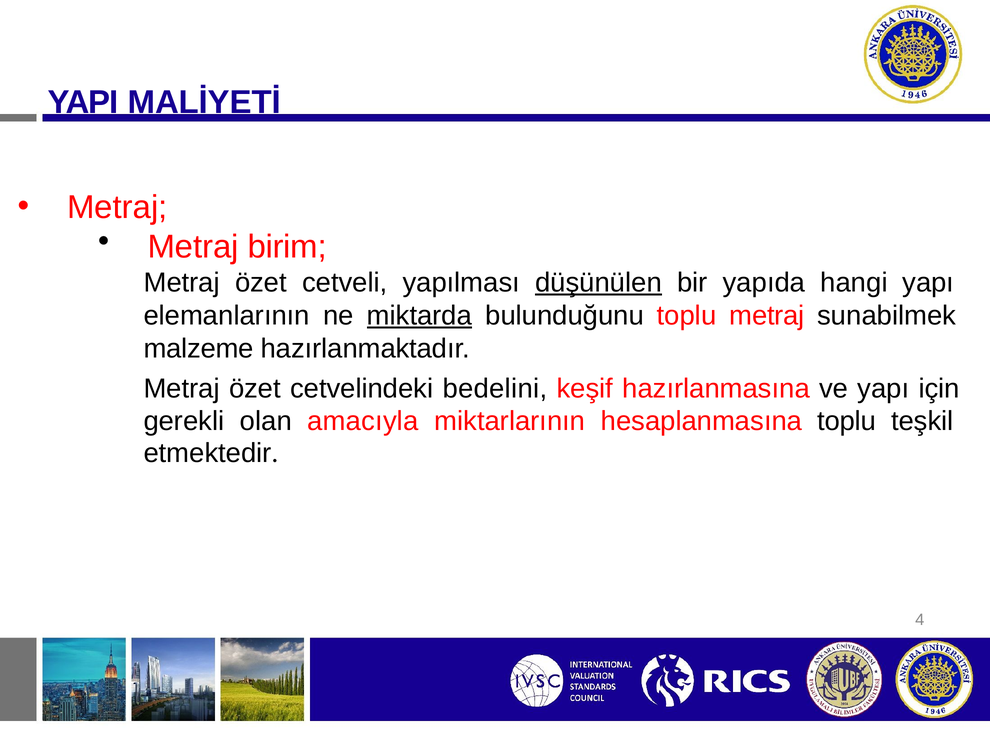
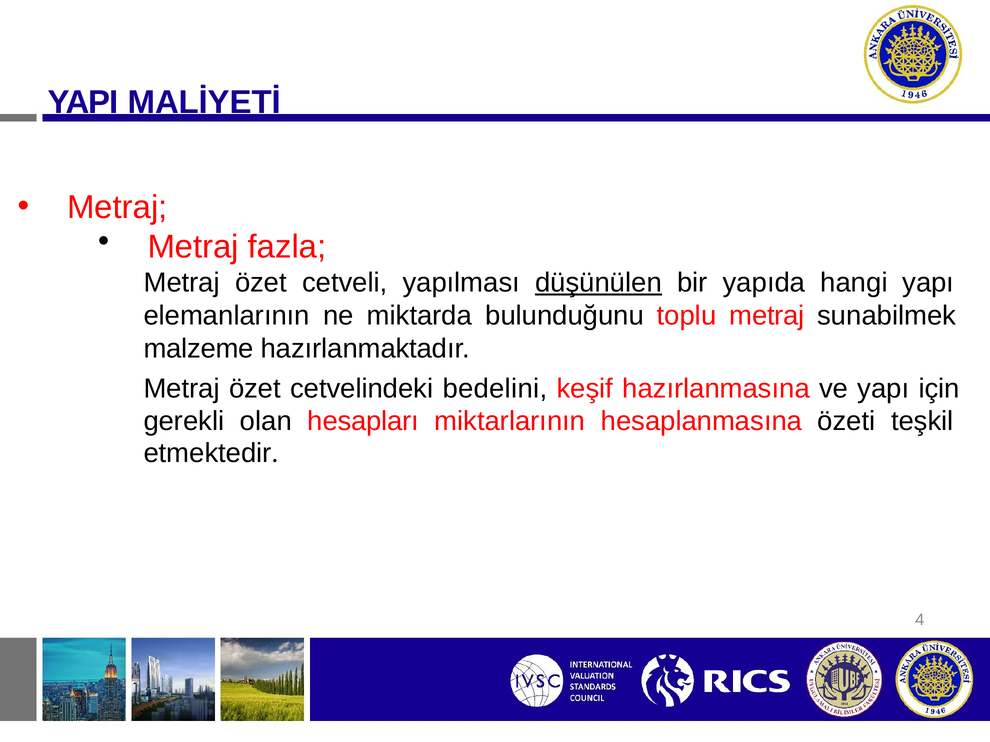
birim: birim -> fazla
miktarda underline: present -> none
amacıyla: amacıyla -> hesapları
hesaplanmasına toplu: toplu -> özeti
